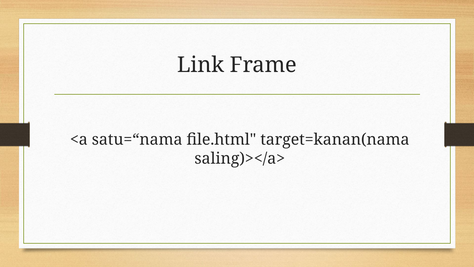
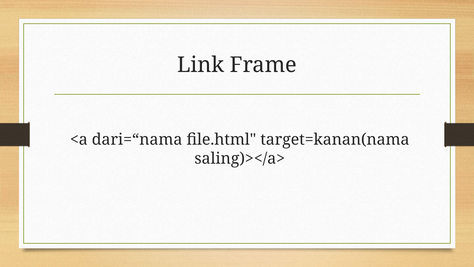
satu=“nama: satu=“nama -> dari=“nama
